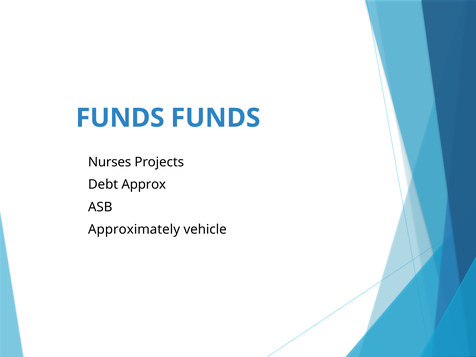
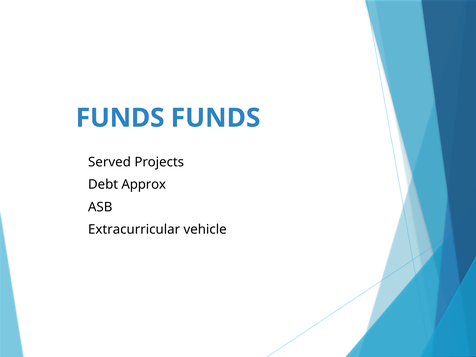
Nurses: Nurses -> Served
Approximately: Approximately -> Extracurricular
